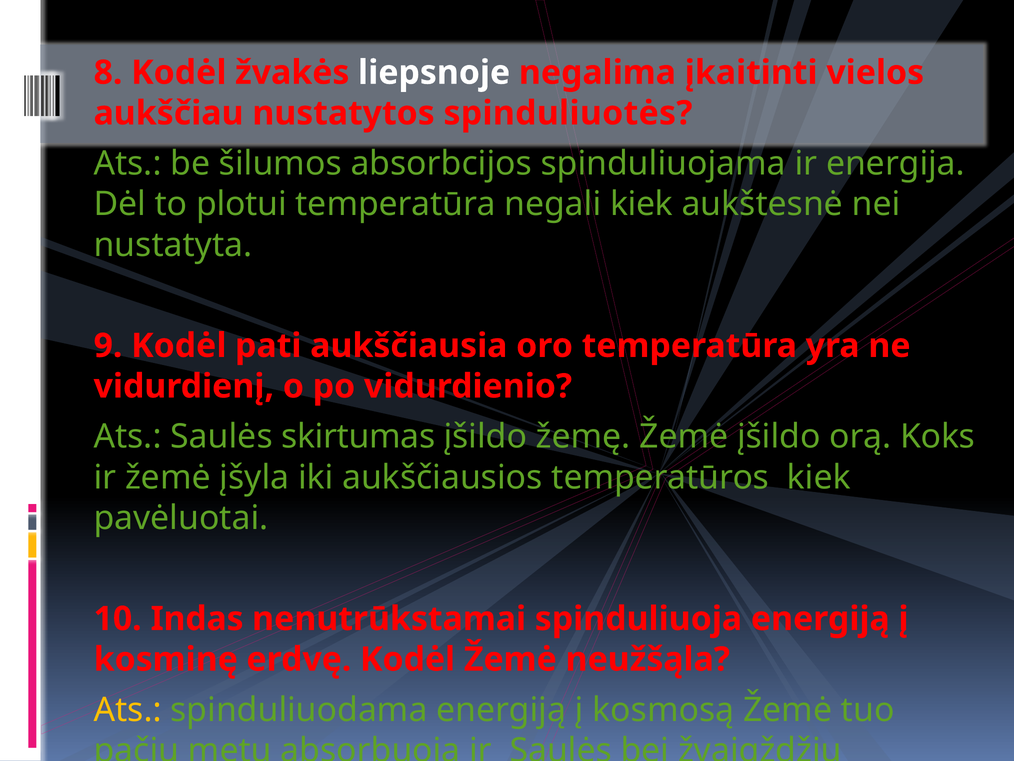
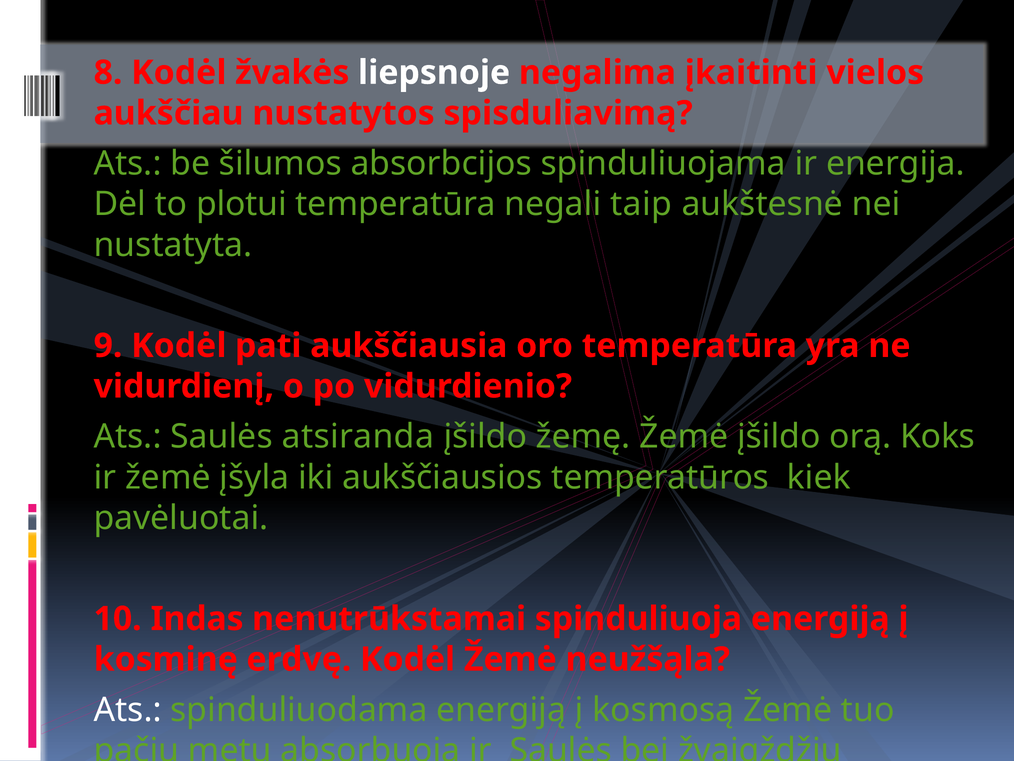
spinduliuotės: spinduliuotės -> spisduliavimą
negali kiek: kiek -> taip
skirtumas: skirtumas -> atsiranda
Ats at (128, 709) colour: yellow -> white
